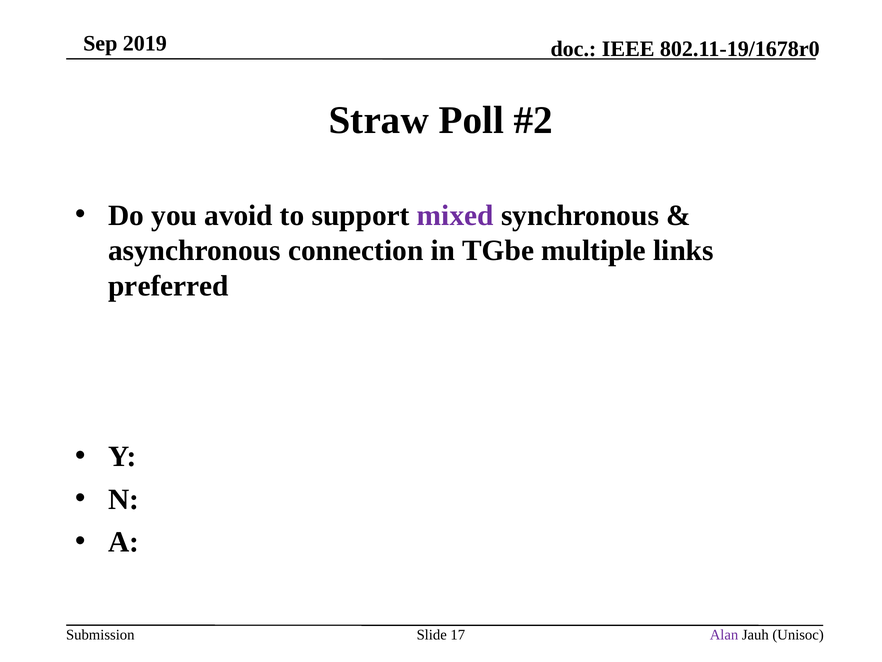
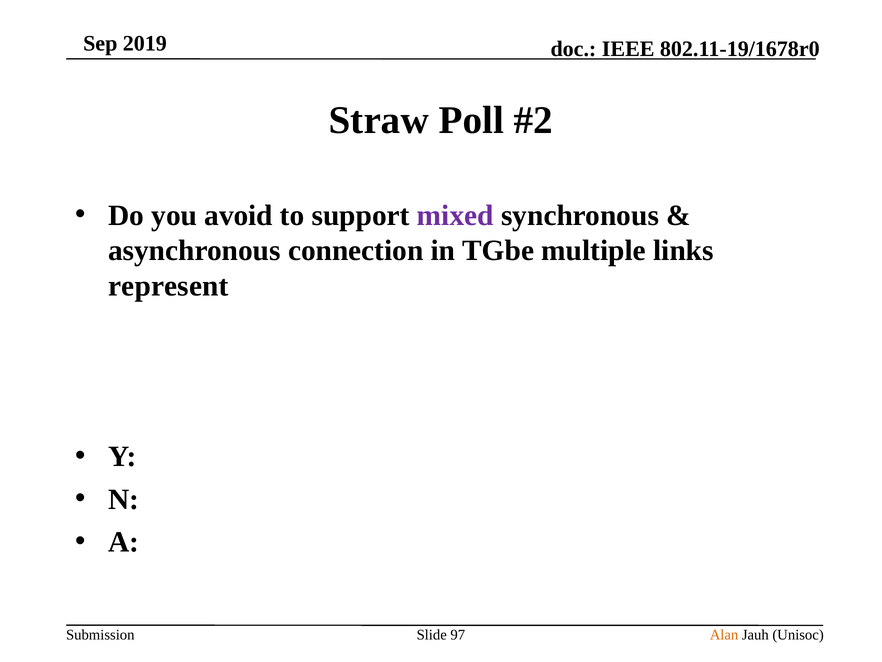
preferred: preferred -> represent
17: 17 -> 97
Alan colour: purple -> orange
